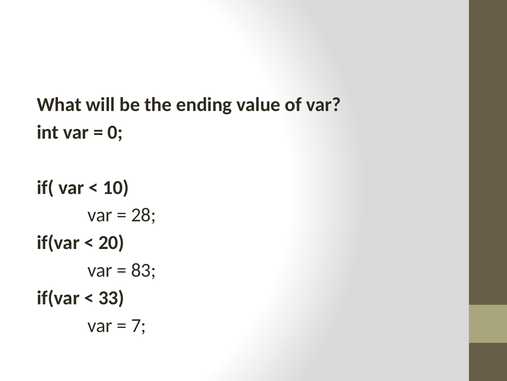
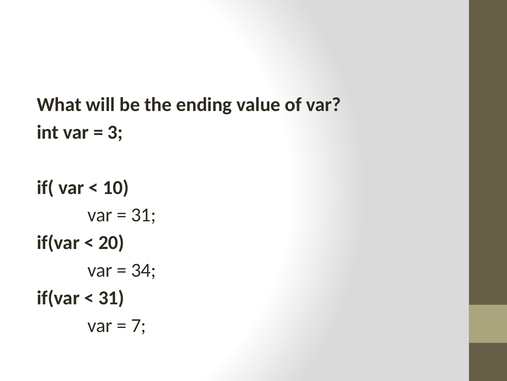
0: 0 -> 3
28 at (144, 215): 28 -> 31
83: 83 -> 34
33 at (111, 297): 33 -> 31
